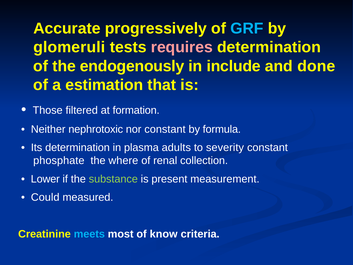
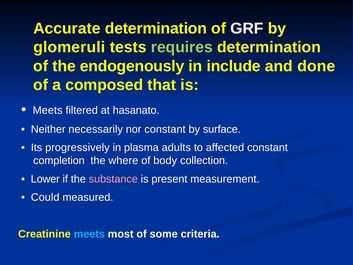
Accurate progressively: progressively -> determination
GRF colour: light blue -> white
requires colour: pink -> light green
estimation: estimation -> composed
Those at (48, 110): Those -> Meets
formation: formation -> hasanato
nephrotoxic: nephrotoxic -> necessarily
formula: formula -> surface
Its determination: determination -> progressively
severity: severity -> affected
phosphate: phosphate -> completion
renal: renal -> body
substance colour: light green -> pink
know: know -> some
